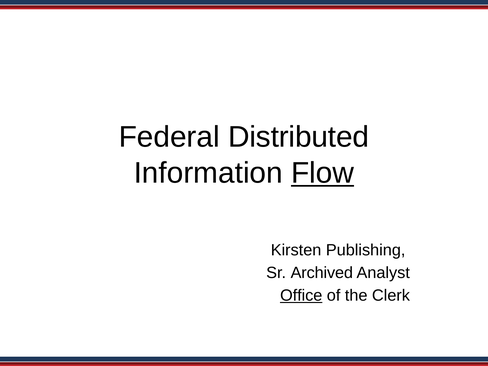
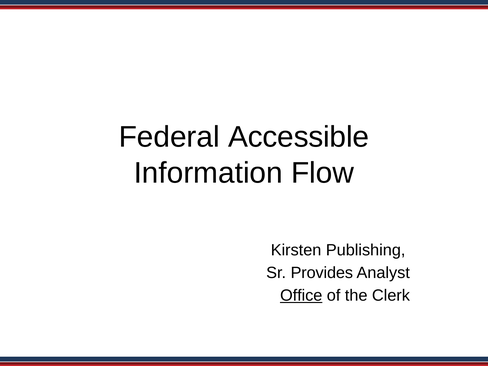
Distributed: Distributed -> Accessible
Flow underline: present -> none
Archived: Archived -> Provides
